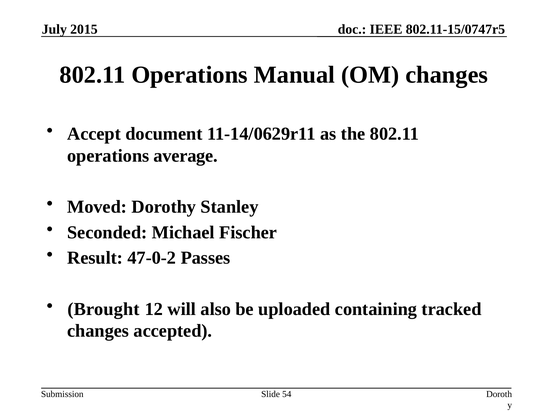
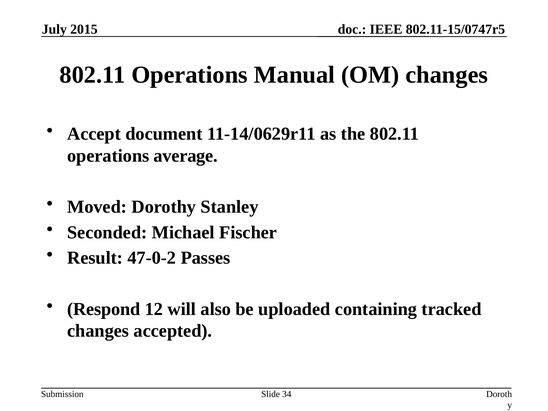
Brought: Brought -> Respond
54: 54 -> 34
